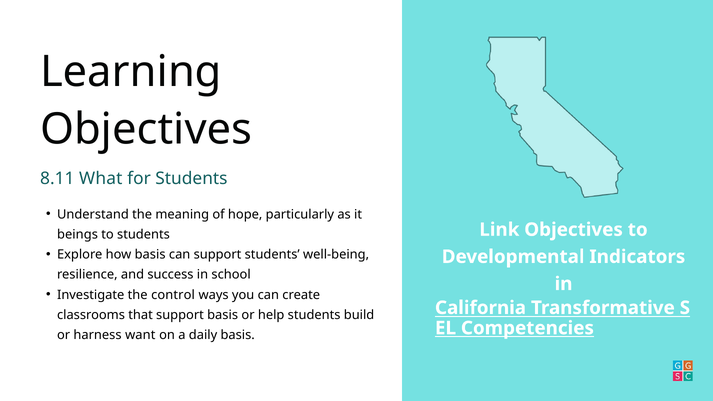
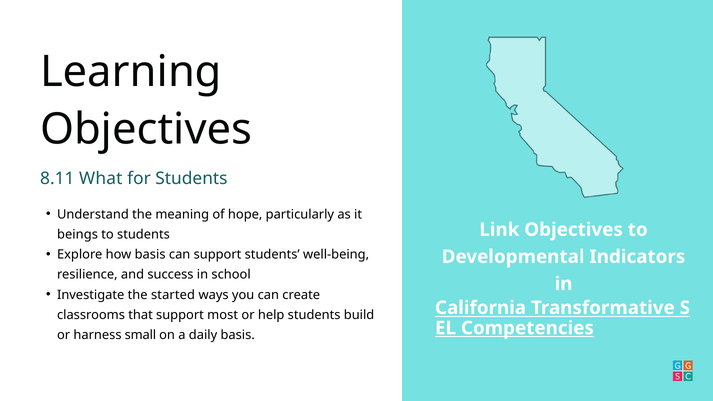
control: control -> started
support basis: basis -> most
want: want -> small
